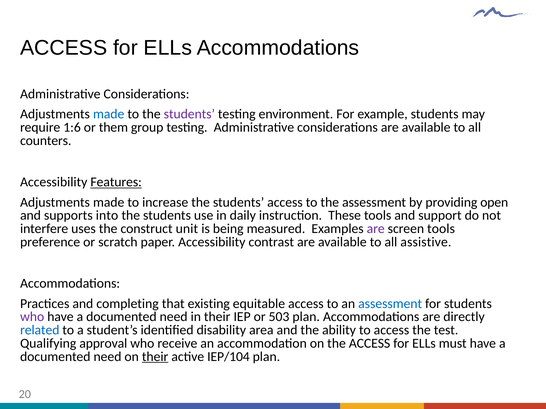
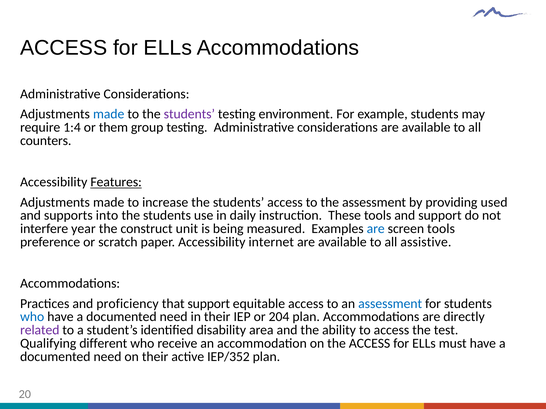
1:6: 1:6 -> 1:4
open: open -> used
uses: uses -> year
are at (376, 229) colour: purple -> blue
contrast: contrast -> internet
completing: completing -> proficiency
that existing: existing -> support
who at (32, 317) colour: purple -> blue
503: 503 -> 204
related colour: blue -> purple
approval: approval -> different
their at (155, 357) underline: present -> none
IEP/104: IEP/104 -> IEP/352
